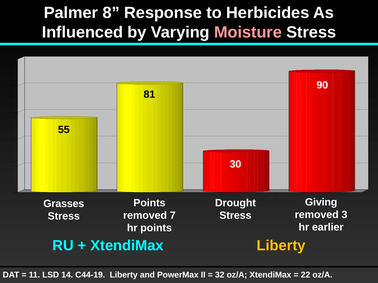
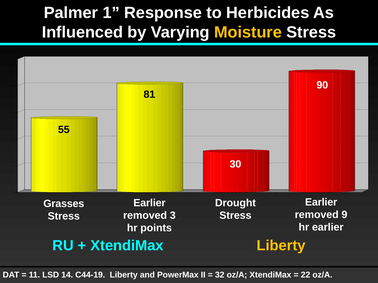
Palmer 8: 8 -> 1
Moisture colour: pink -> yellow
Giving at (321, 202): Giving -> Earlier
Points at (149, 203): Points -> Earlier
3: 3 -> 9
7: 7 -> 3
